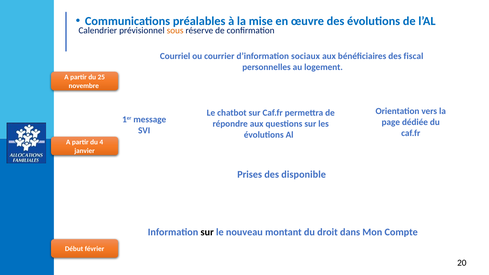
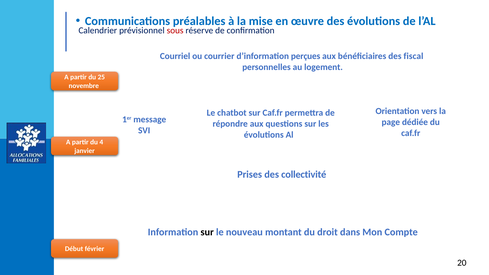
sous colour: orange -> red
sociaux: sociaux -> perçues
disponible: disponible -> collectivité
